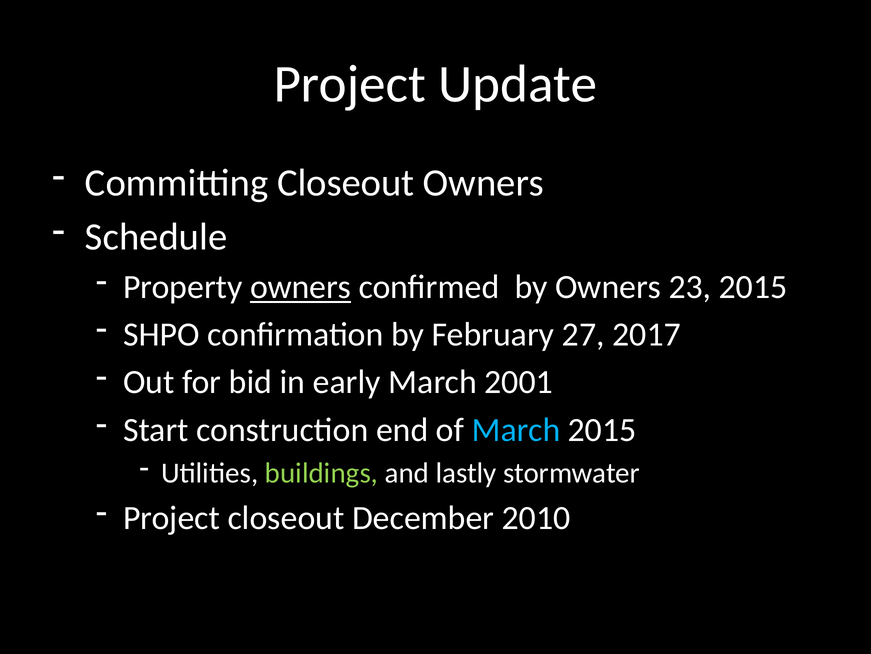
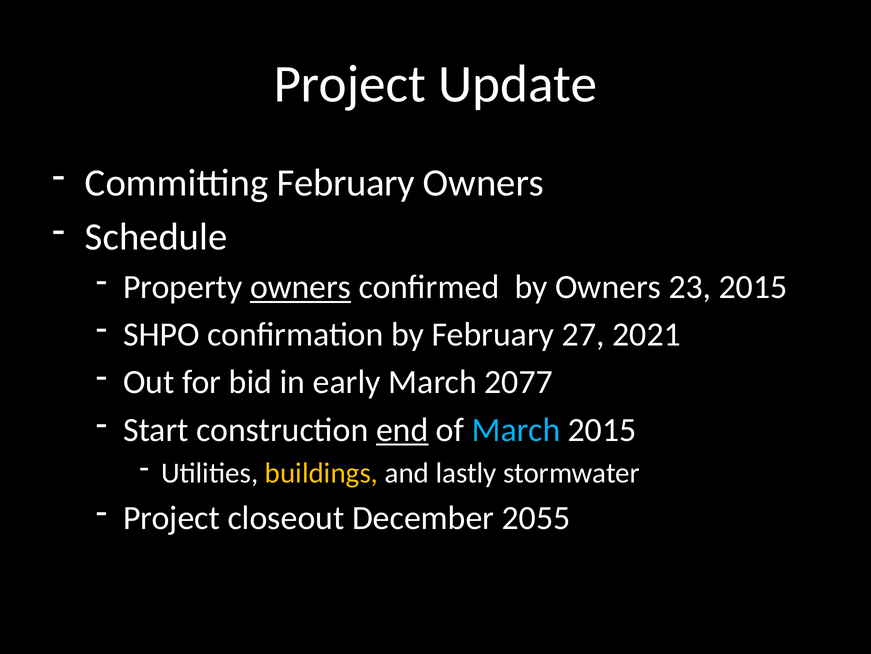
Committing Closeout: Closeout -> February
2017: 2017 -> 2021
2001: 2001 -> 2077
end underline: none -> present
buildings colour: light green -> yellow
2010: 2010 -> 2055
